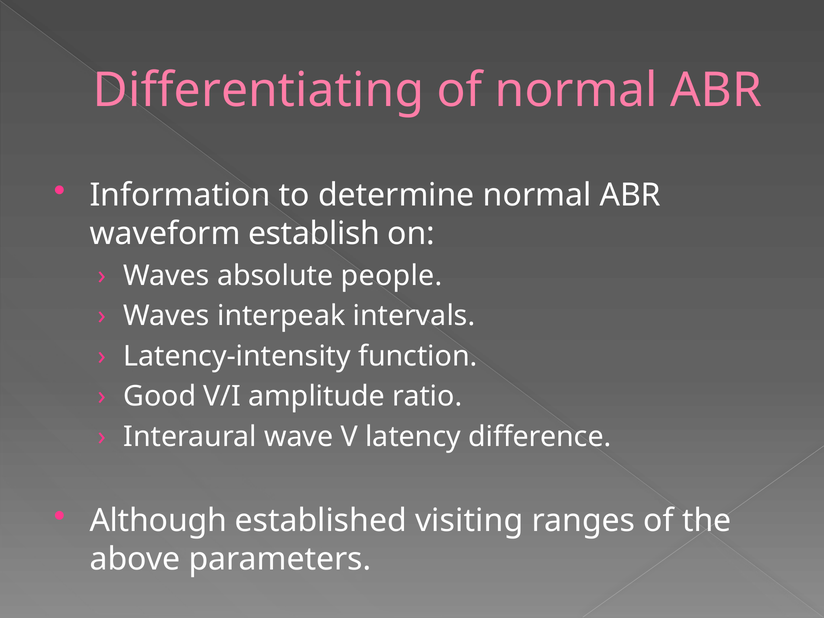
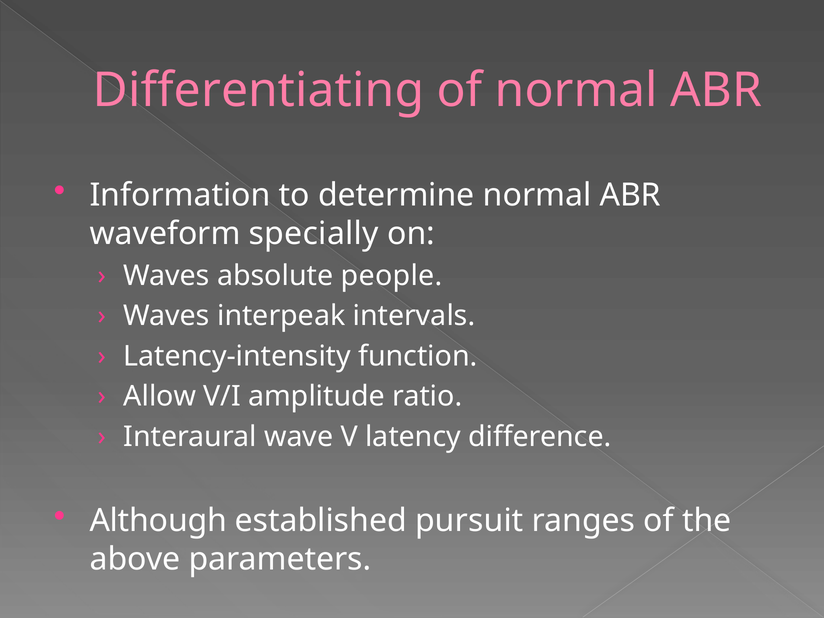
establish: establish -> specially
Good: Good -> Allow
visiting: visiting -> pursuit
